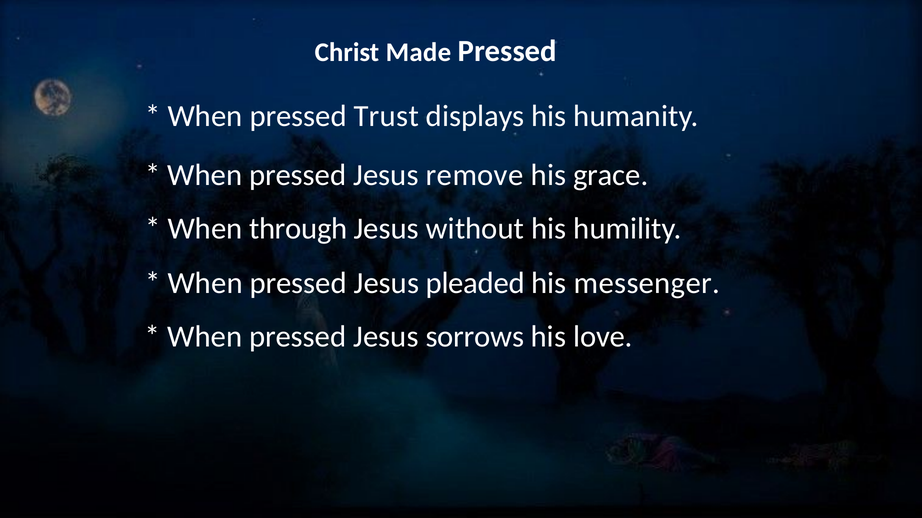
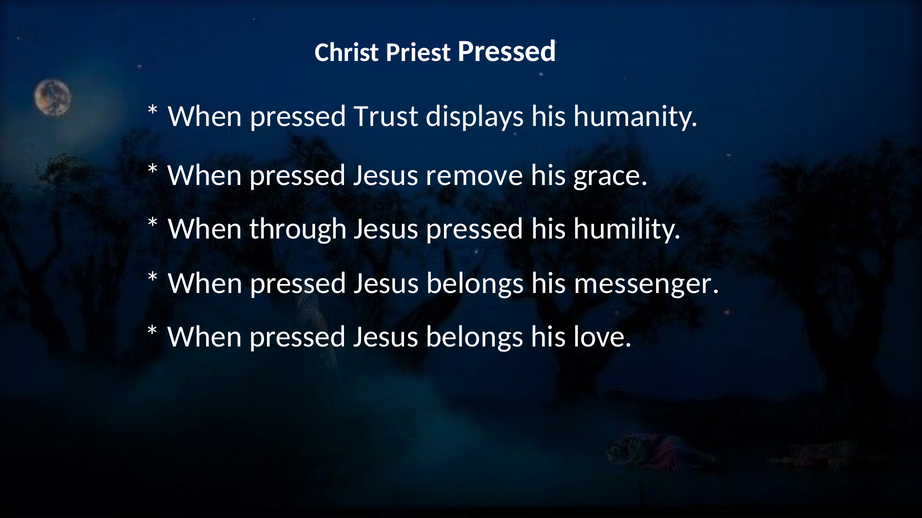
Made: Made -> Priest
Jesus without: without -> pressed
pleaded at (475, 283): pleaded -> belongs
sorrows at (475, 337): sorrows -> belongs
